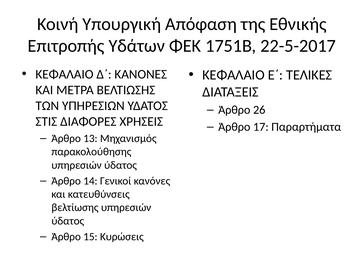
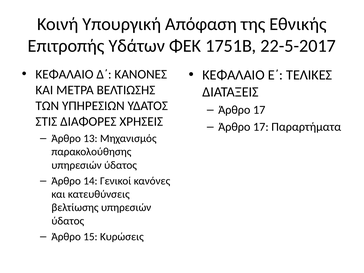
26 at (259, 110): 26 -> 17
